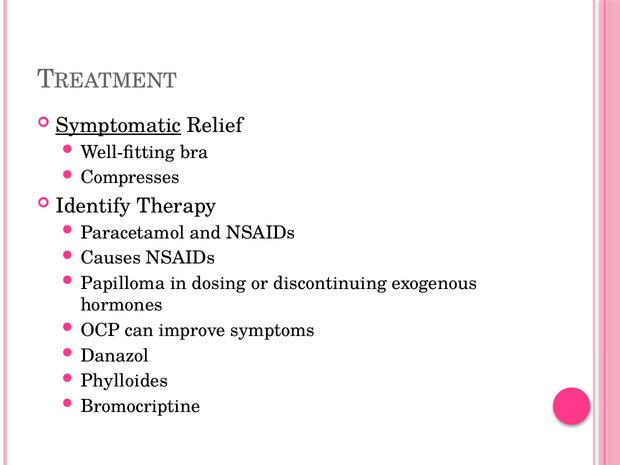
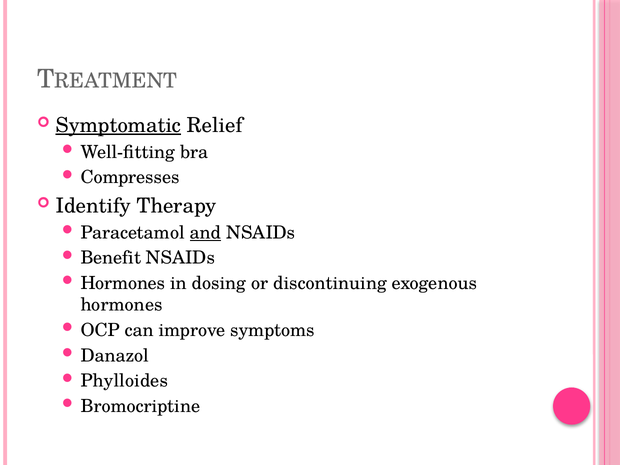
and underline: none -> present
Causes: Causes -> Benefit
Papilloma at (123, 283): Papilloma -> Hormones
